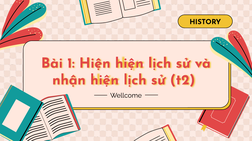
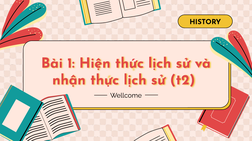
Hiện hiện: hiện -> thức
nhận hiện: hiện -> thực
